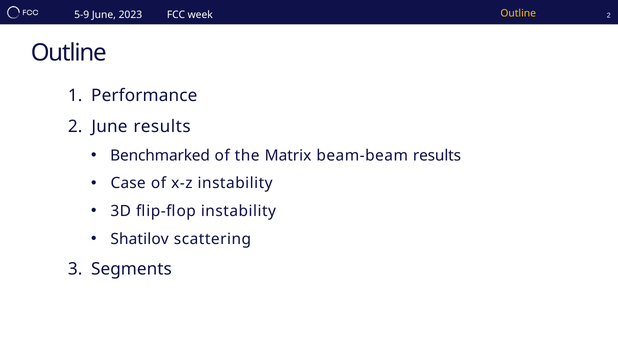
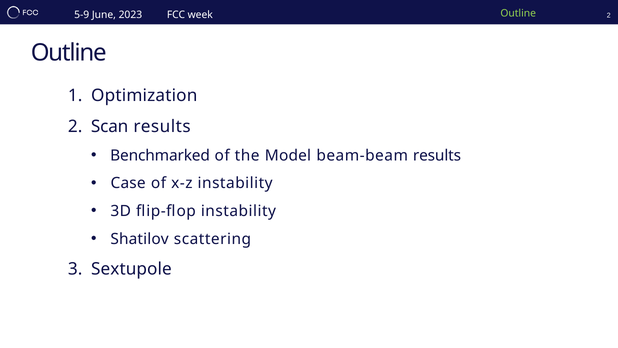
Outline at (518, 13) colour: yellow -> light green
Performance: Performance -> Optimization
2 June: June -> Scan
Matrix: Matrix -> Model
Segments: Segments -> Sextupole
